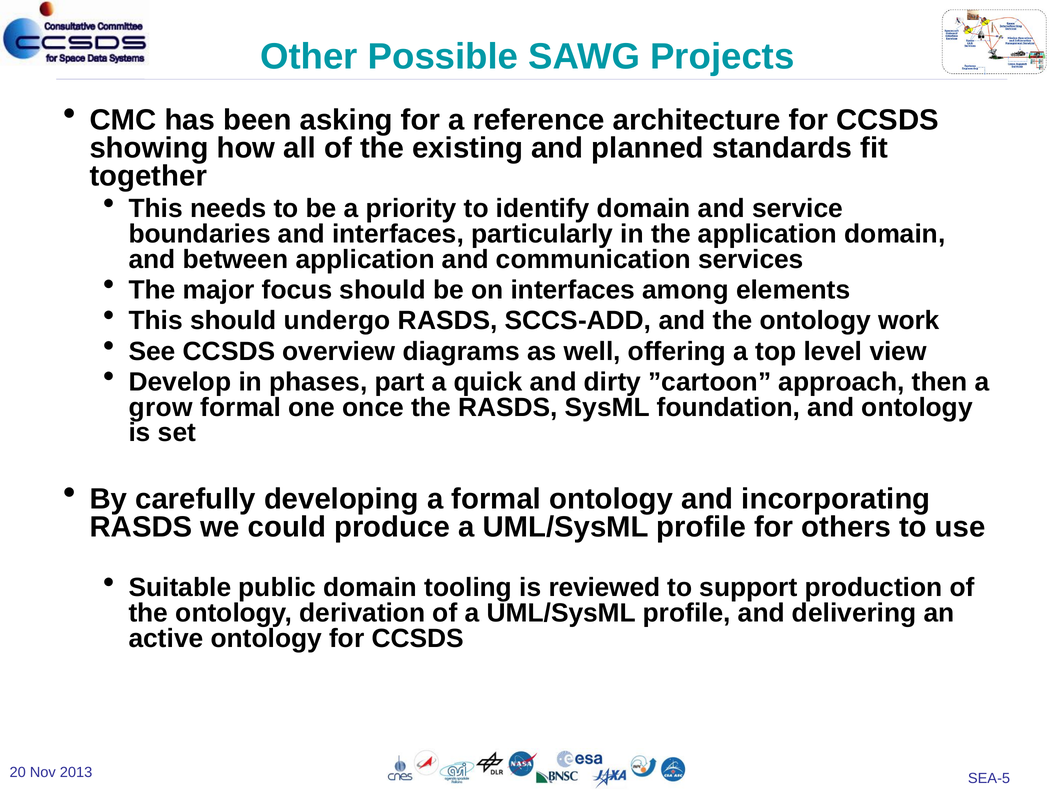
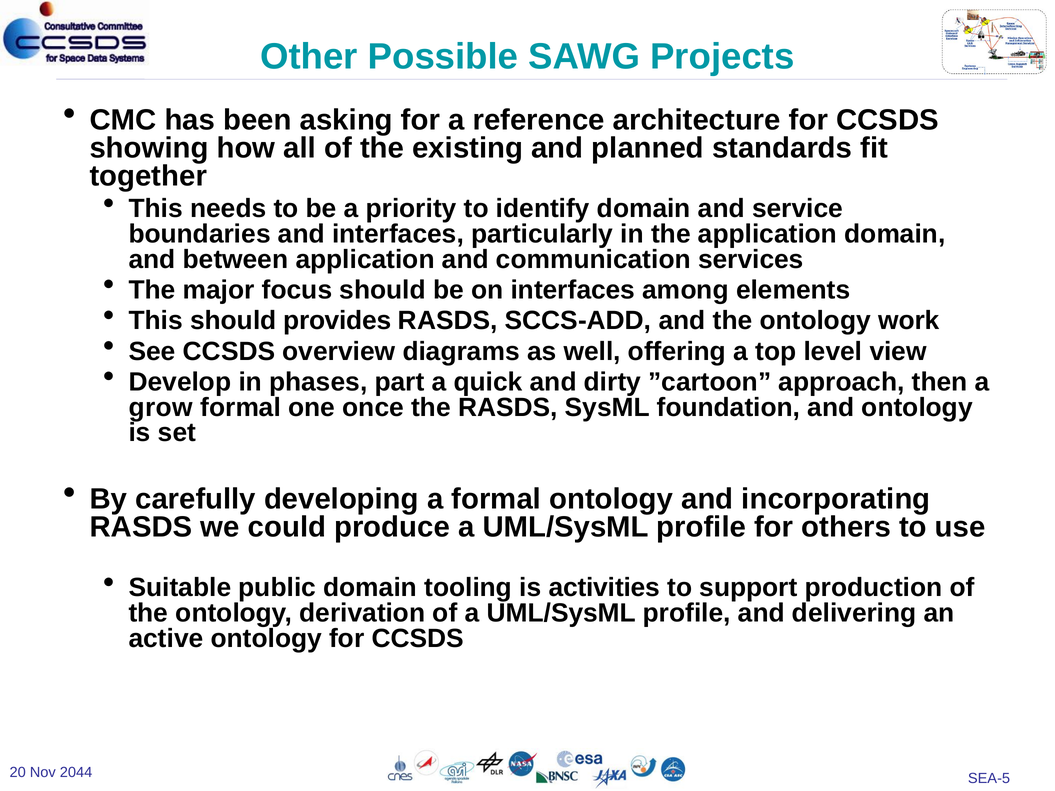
undergo: undergo -> provides
reviewed: reviewed -> activities
2013: 2013 -> 2044
